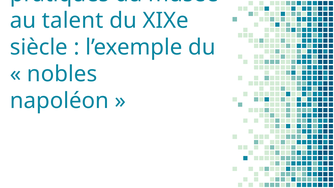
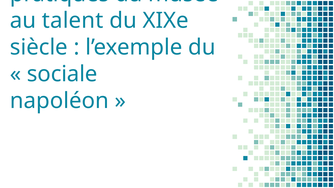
nobles: nobles -> sociale
